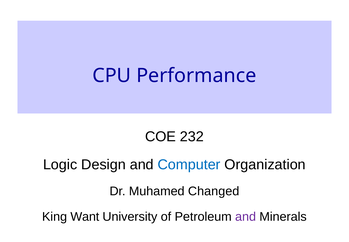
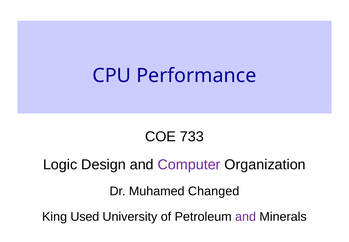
232: 232 -> 733
Computer colour: blue -> purple
Want: Want -> Used
